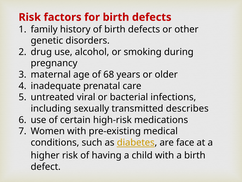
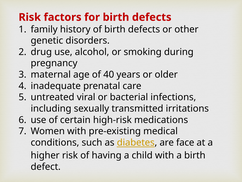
68: 68 -> 40
describes: describes -> irritations
